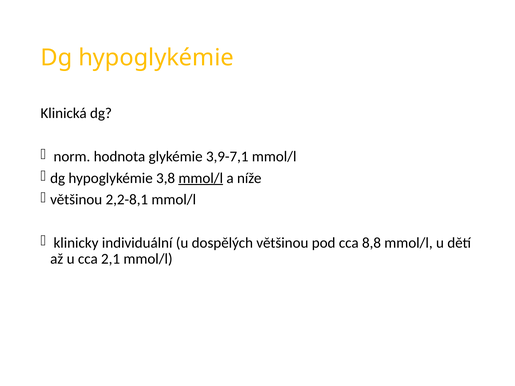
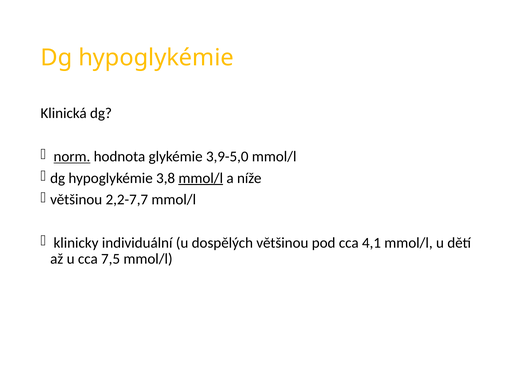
norm underline: none -> present
3,9-7,1: 3,9-7,1 -> 3,9-5,0
2,2-8,1: 2,2-8,1 -> 2,2-7,7
8,8: 8,8 -> 4,1
2,1: 2,1 -> 7,5
